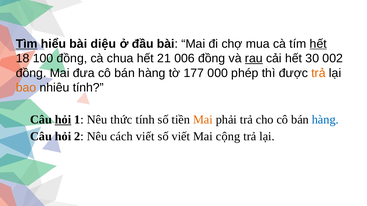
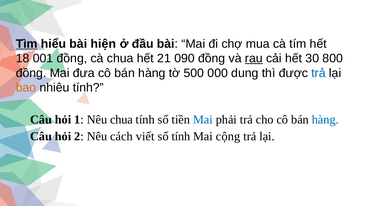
diệu: diệu -> hiện
hết at (318, 44) underline: present -> none
100: 100 -> 001
006: 006 -> 090
002: 002 -> 800
177: 177 -> 500
phép: phép -> dung
trả at (318, 73) colour: orange -> blue
hỏi at (63, 120) underline: present -> none
Nêu thức: thức -> chua
Mai at (203, 120) colour: orange -> blue
số viết: viết -> tính
